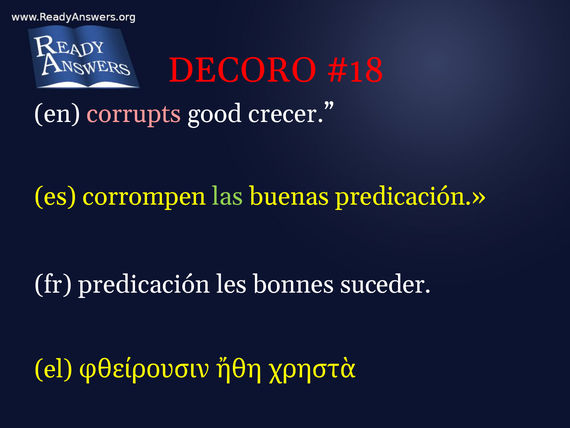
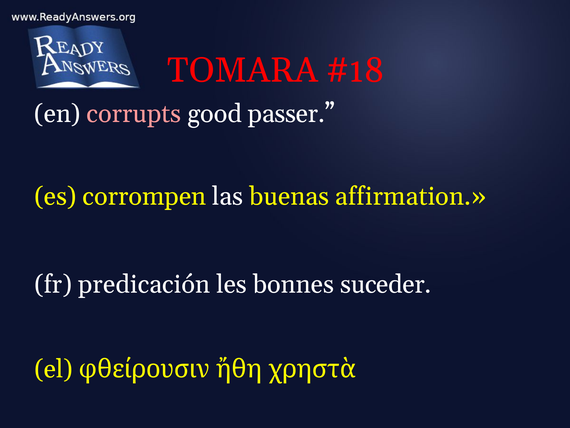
DECORO: DECORO -> TOMARA
crecer: crecer -> passer
las colour: light green -> white
buenas predicación: predicación -> affirmation
